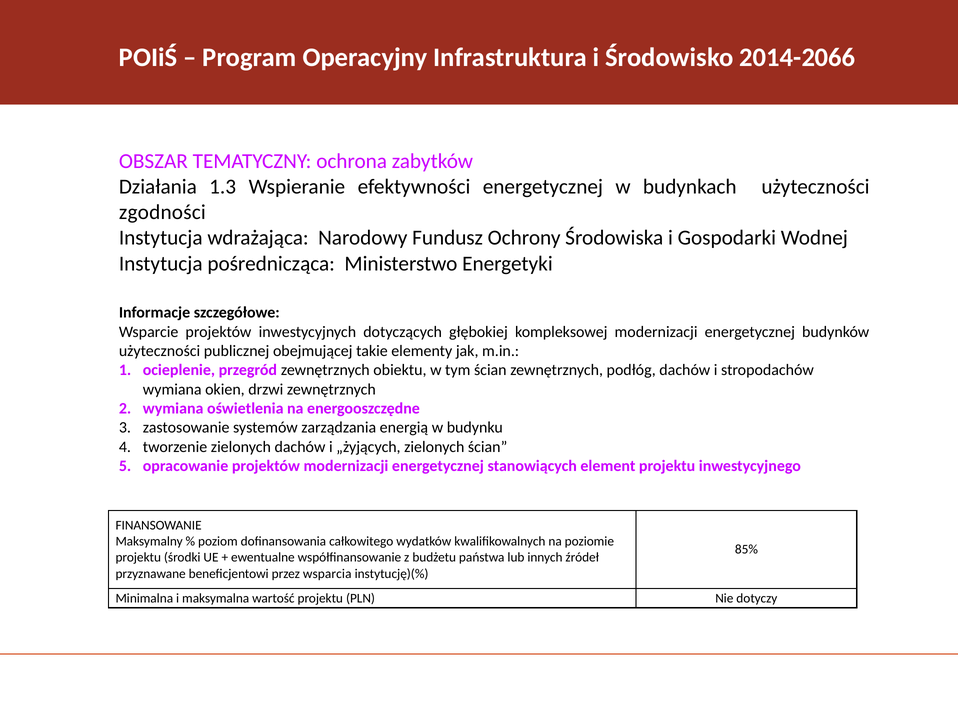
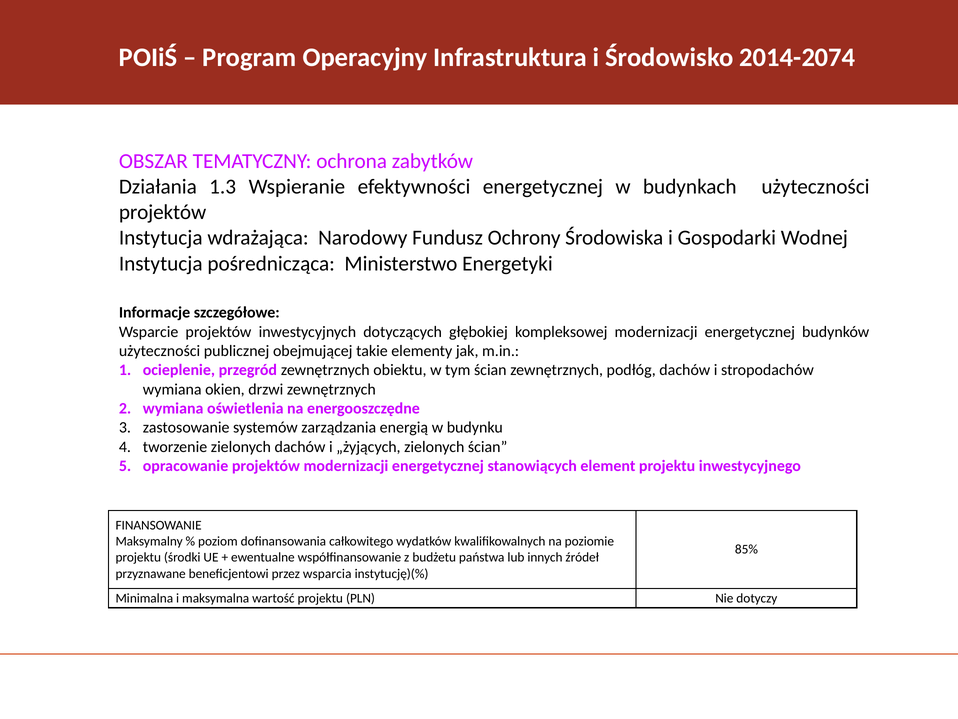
2014-2066: 2014-2066 -> 2014-2074
zgodności at (162, 212): zgodności -> projektów
